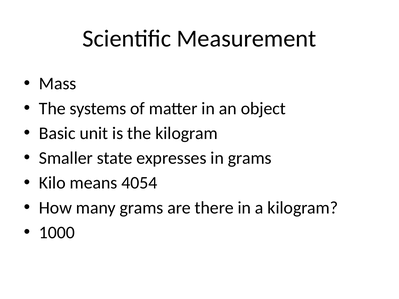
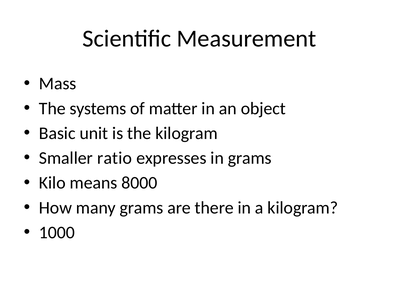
state: state -> ratio
4054: 4054 -> 8000
